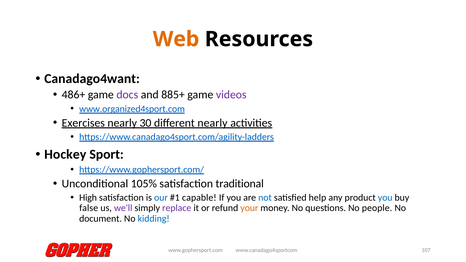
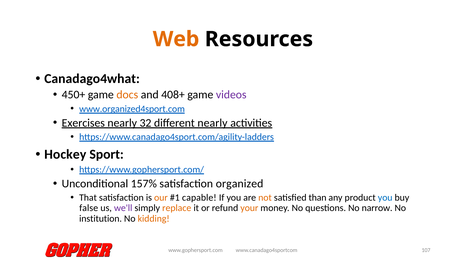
Canadago4want: Canadago4want -> Canadago4what
486+: 486+ -> 450+
docs colour: purple -> orange
885+: 885+ -> 408+
30: 30 -> 32
105%: 105% -> 157%
traditional: traditional -> organized
High: High -> That
our colour: blue -> orange
not colour: blue -> orange
help: help -> than
replace colour: purple -> orange
people: people -> narrow
document: document -> institution
kidding colour: blue -> orange
